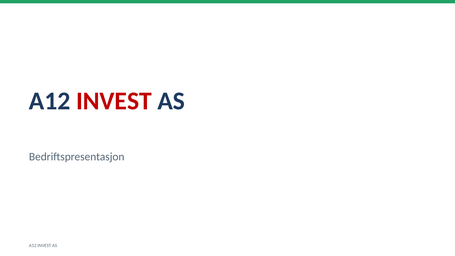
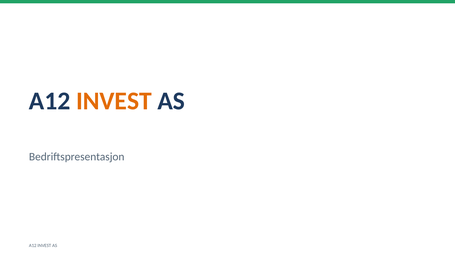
INVEST at (114, 101) colour: red -> orange
